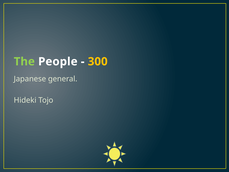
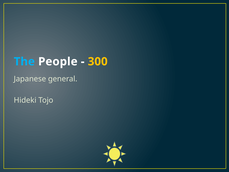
The colour: light green -> light blue
